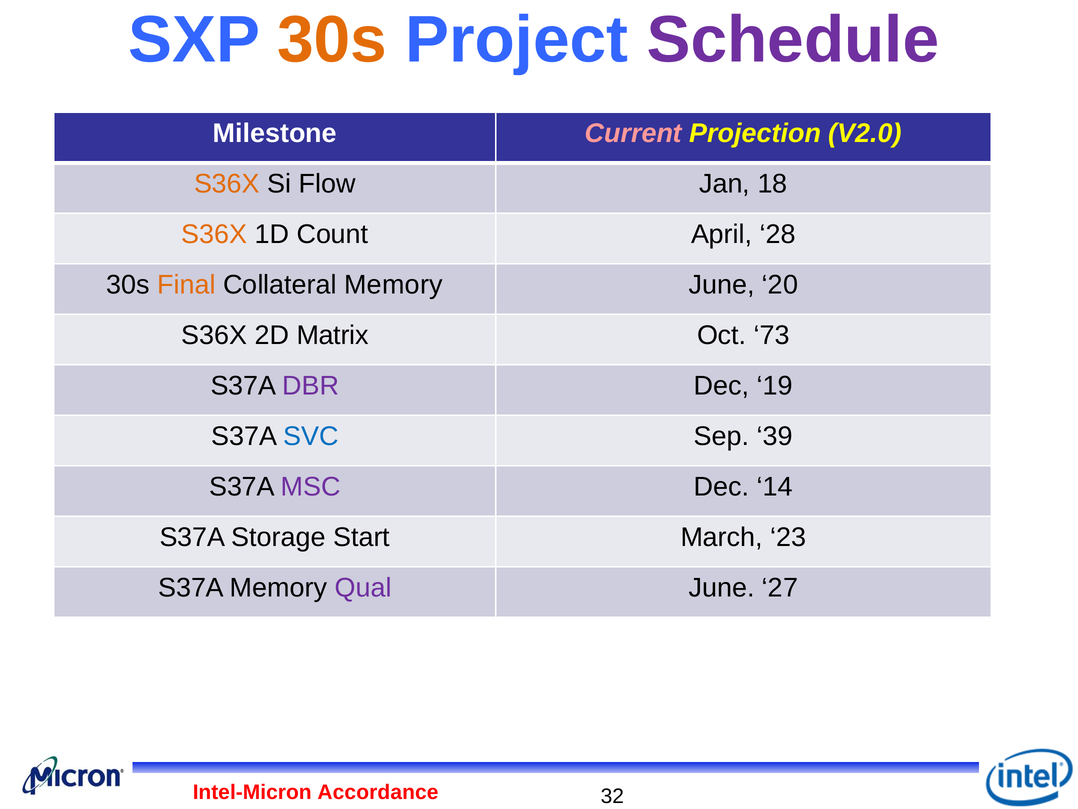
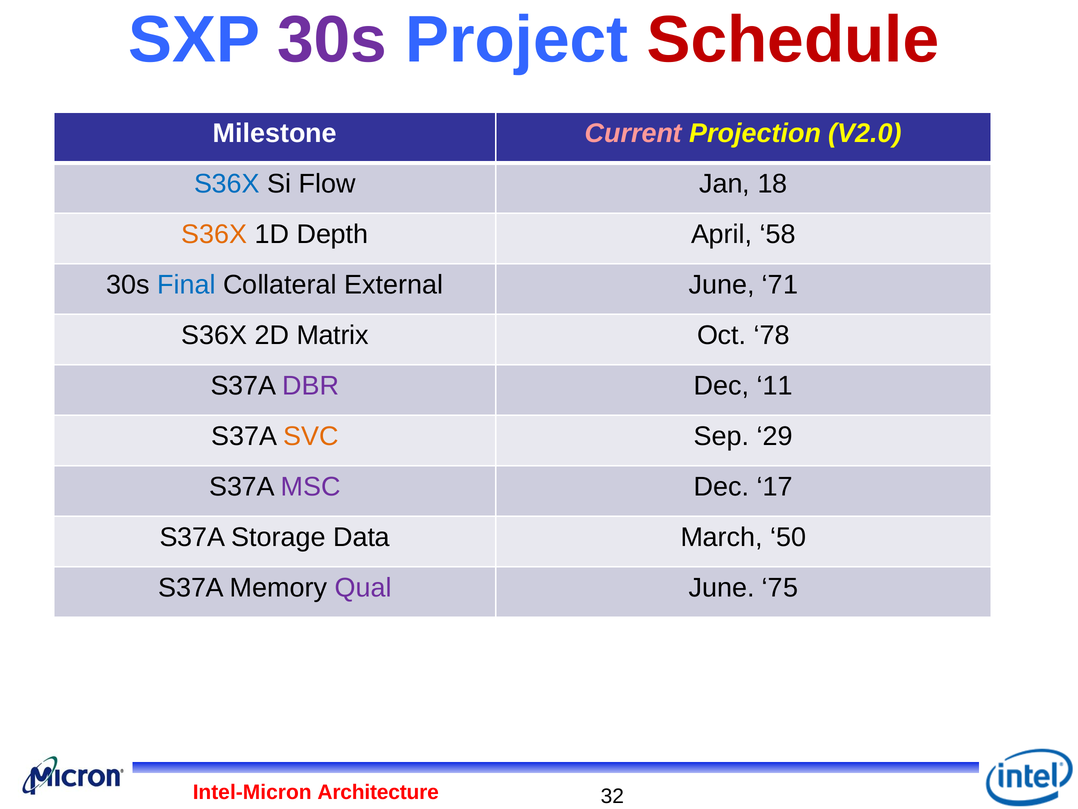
30s at (332, 40) colour: orange -> purple
Schedule colour: purple -> red
S36X at (227, 184) colour: orange -> blue
Count: Count -> Depth
28: 28 -> 58
Final colour: orange -> blue
Collateral Memory: Memory -> External
20: 20 -> 71
73: 73 -> 78
19: 19 -> 11
SVC colour: blue -> orange
39: 39 -> 29
14: 14 -> 17
Start: Start -> Data
23: 23 -> 50
27: 27 -> 75
Accordance: Accordance -> Architecture
